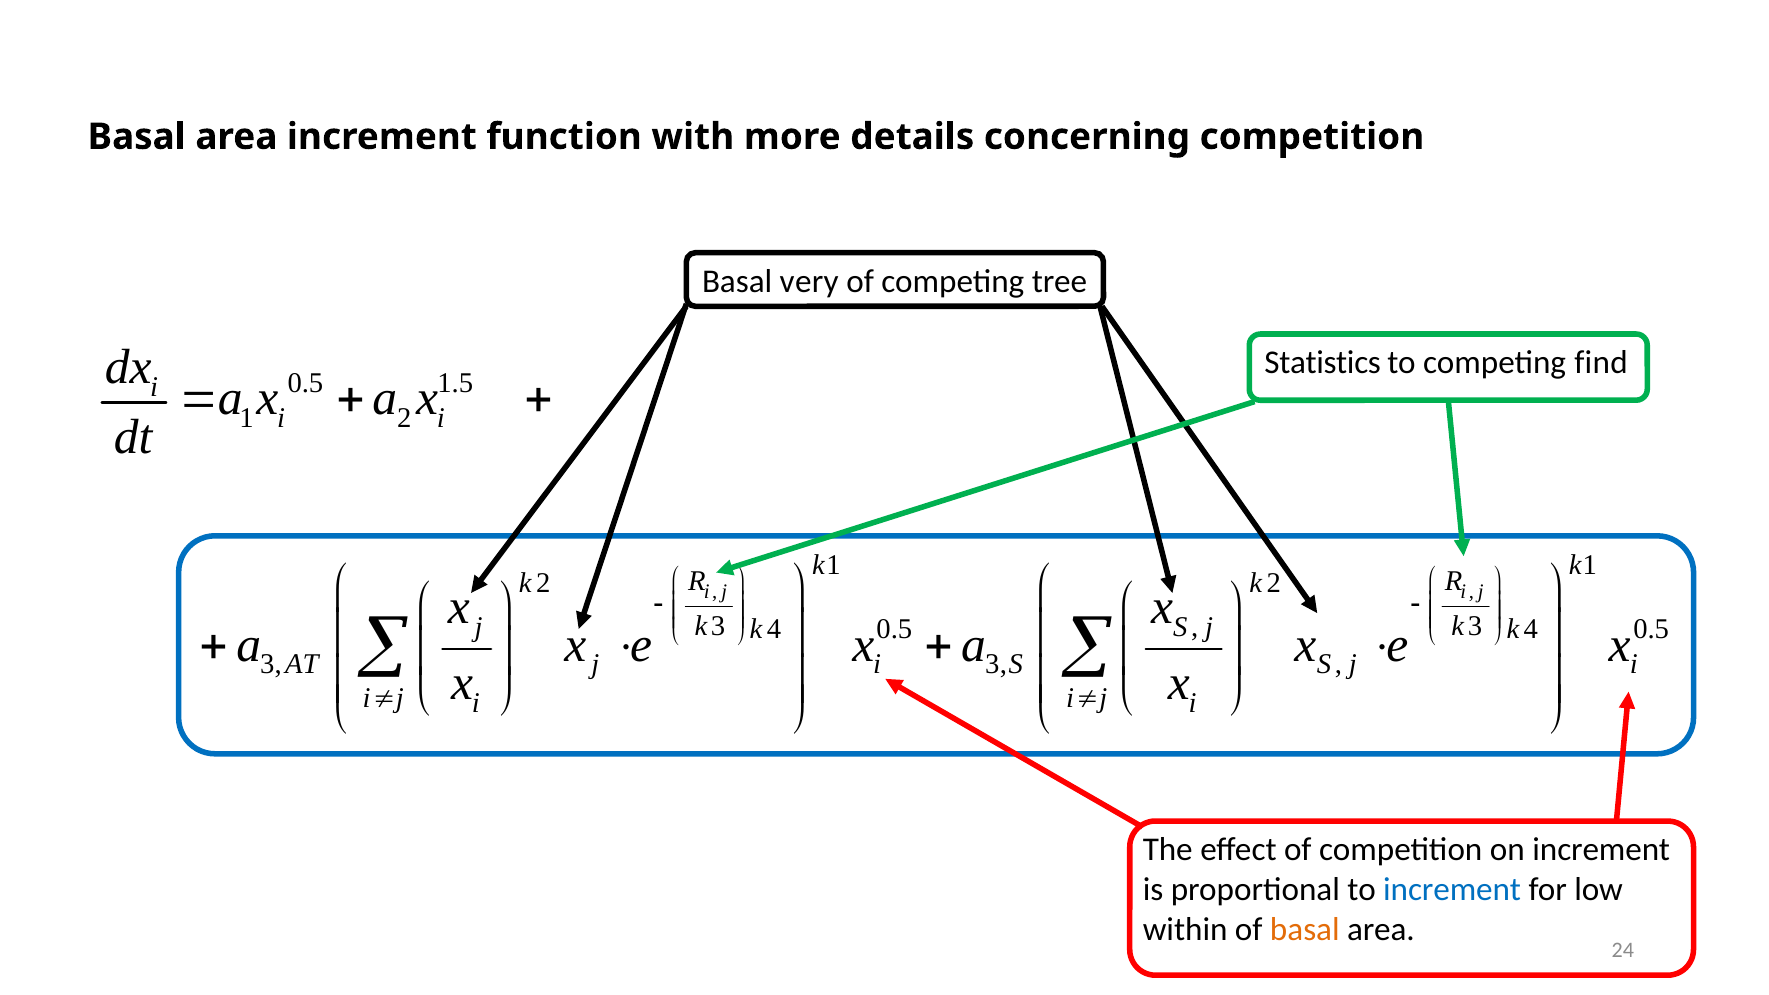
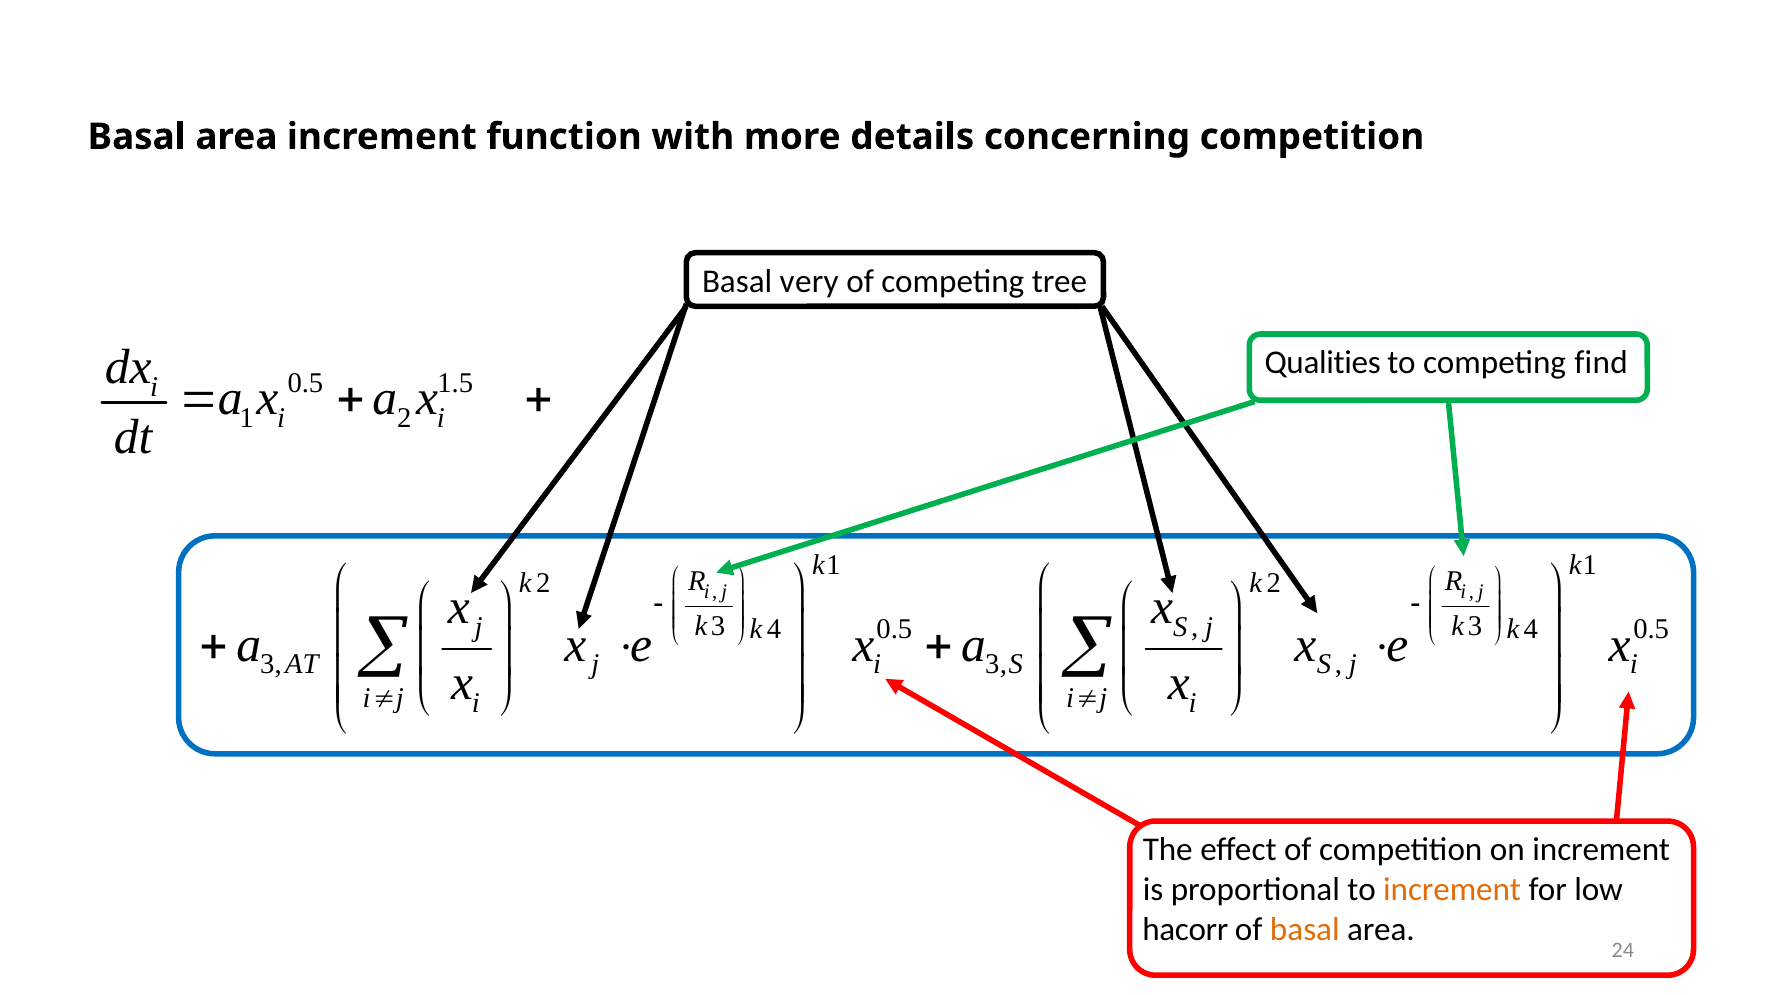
Statistics: Statistics -> Qualities
increment at (1452, 890) colour: blue -> orange
within: within -> hacorr
